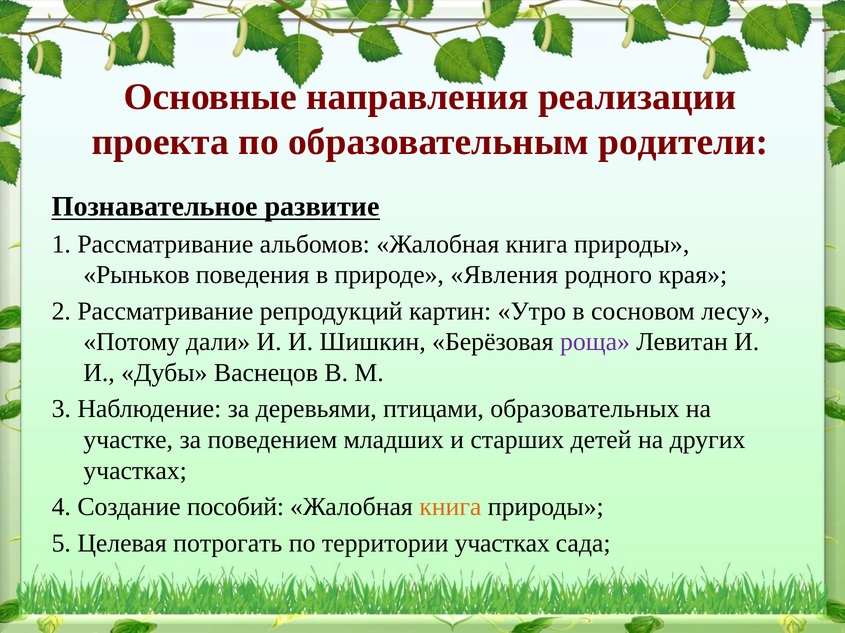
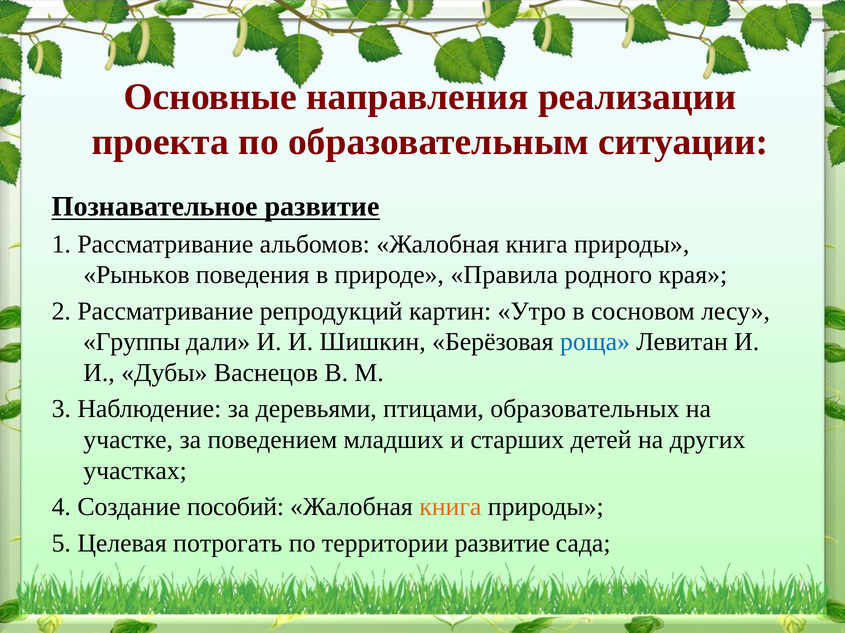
родители: родители -> ситуации
Явления: Явления -> Правила
Потому: Потому -> Группы
роща colour: purple -> blue
территории участках: участках -> развитие
